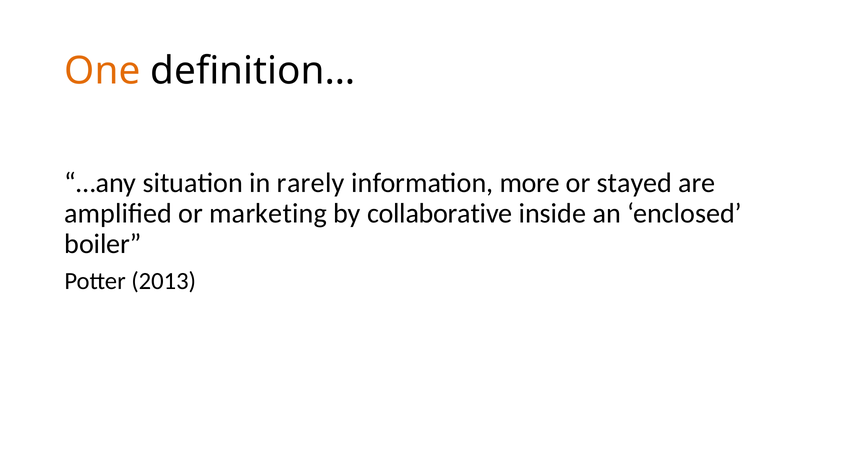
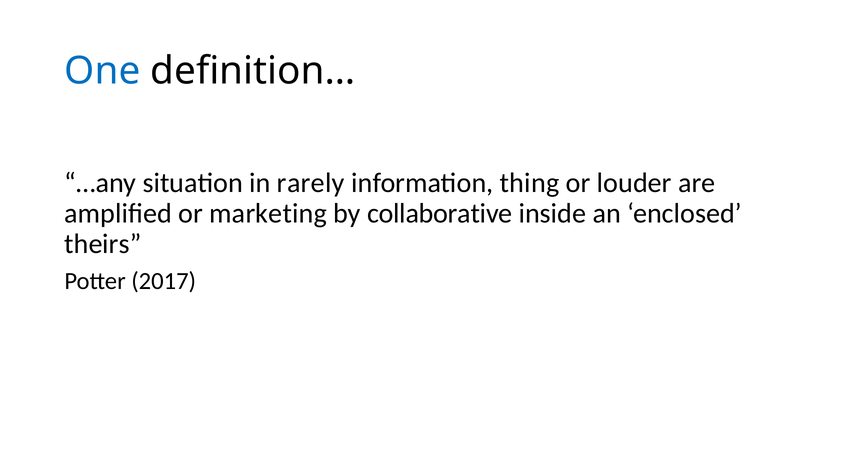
One colour: orange -> blue
more: more -> thing
stayed: stayed -> louder
boiler: boiler -> theirs
2013: 2013 -> 2017
